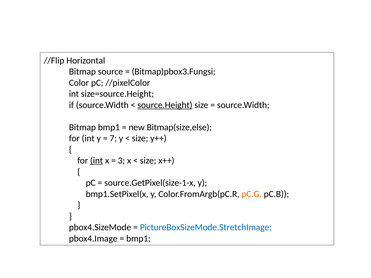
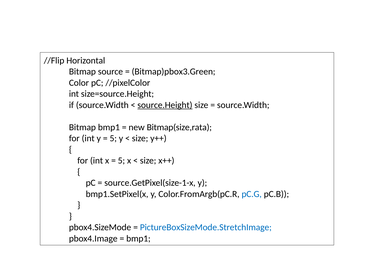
Bitmap)pbox3.Fungsi: Bitmap)pbox3.Fungsi -> Bitmap)pbox3.Green
Bitmap(size,else: Bitmap(size,else -> Bitmap(size,rata
7 at (113, 138): 7 -> 5
int at (97, 161) underline: present -> none
3 at (121, 161): 3 -> 5
pC.G colour: orange -> blue
